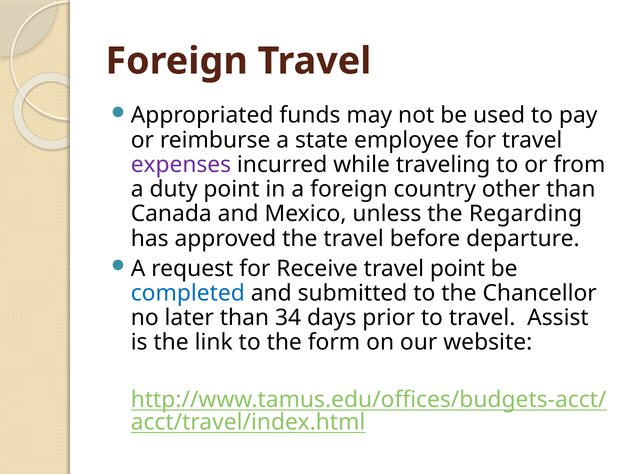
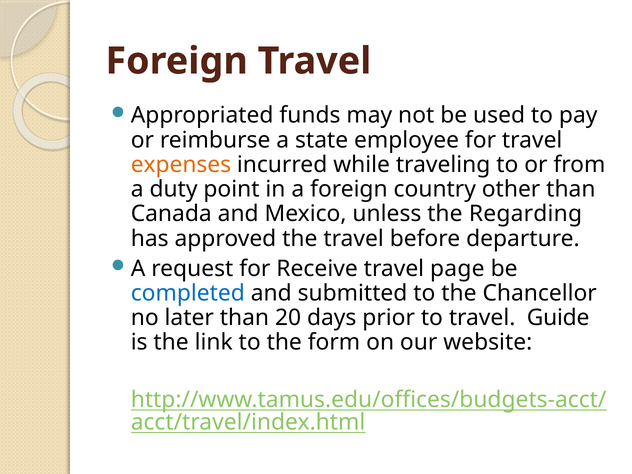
expenses colour: purple -> orange
travel point: point -> page
34: 34 -> 20
Assist: Assist -> Guide
